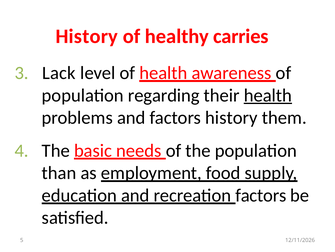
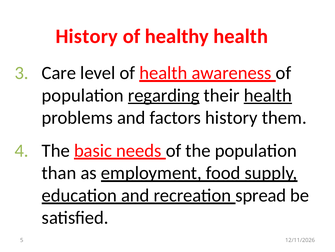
healthy carries: carries -> health
Lack: Lack -> Care
regarding underline: none -> present
factors at (261, 195): factors -> spread
